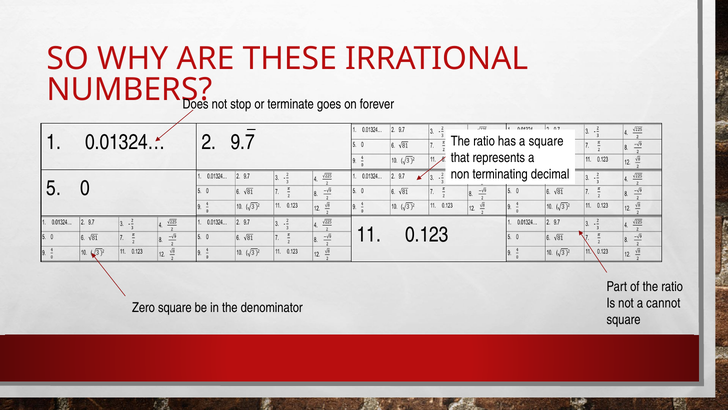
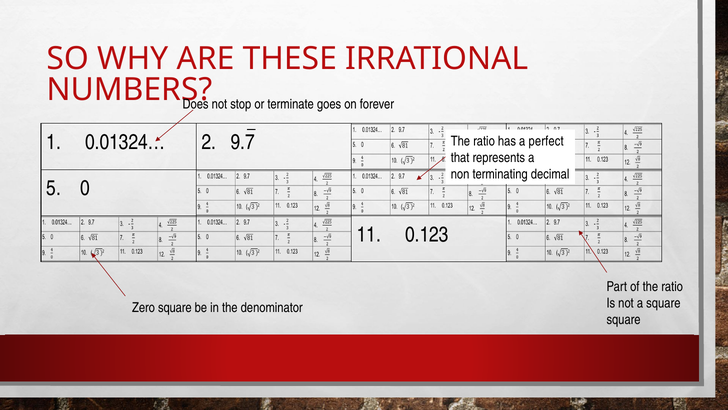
a square: square -> perfect
a cannot: cannot -> square
